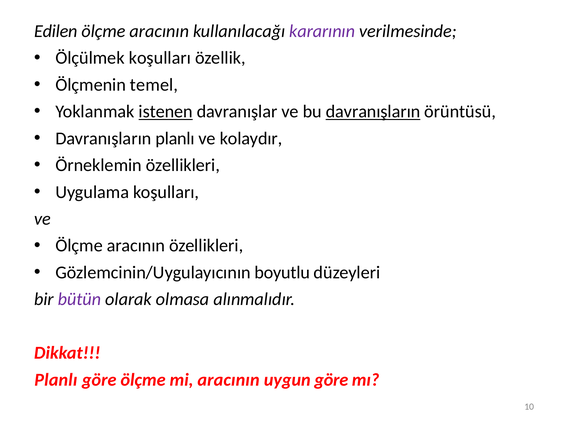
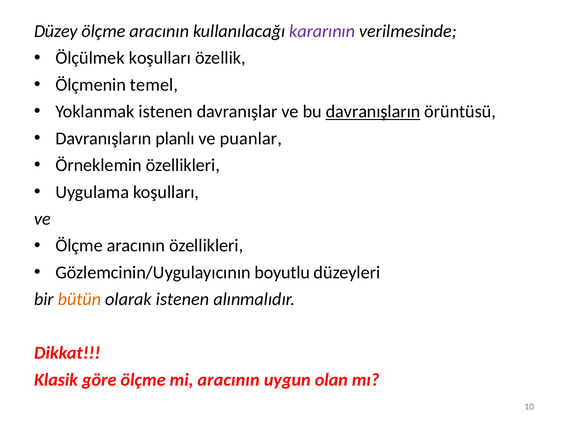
Edilen: Edilen -> Düzey
istenen at (166, 112) underline: present -> none
kolaydır: kolaydır -> puanlar
bütün colour: purple -> orange
olarak olmasa: olmasa -> istenen
Planlı at (56, 380): Planlı -> Klasik
uygun göre: göre -> olan
